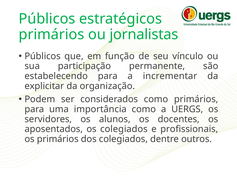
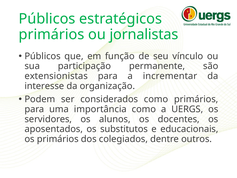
estabelecendo: estabelecendo -> extensionistas
explicitar: explicitar -> interesse
os colegiados: colegiados -> substitutos
profissionais: profissionais -> educacionais
